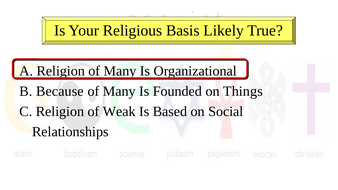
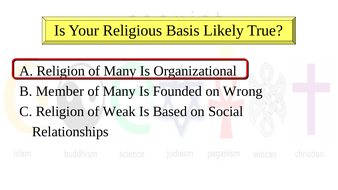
Because: Because -> Member
Things: Things -> Wrong
